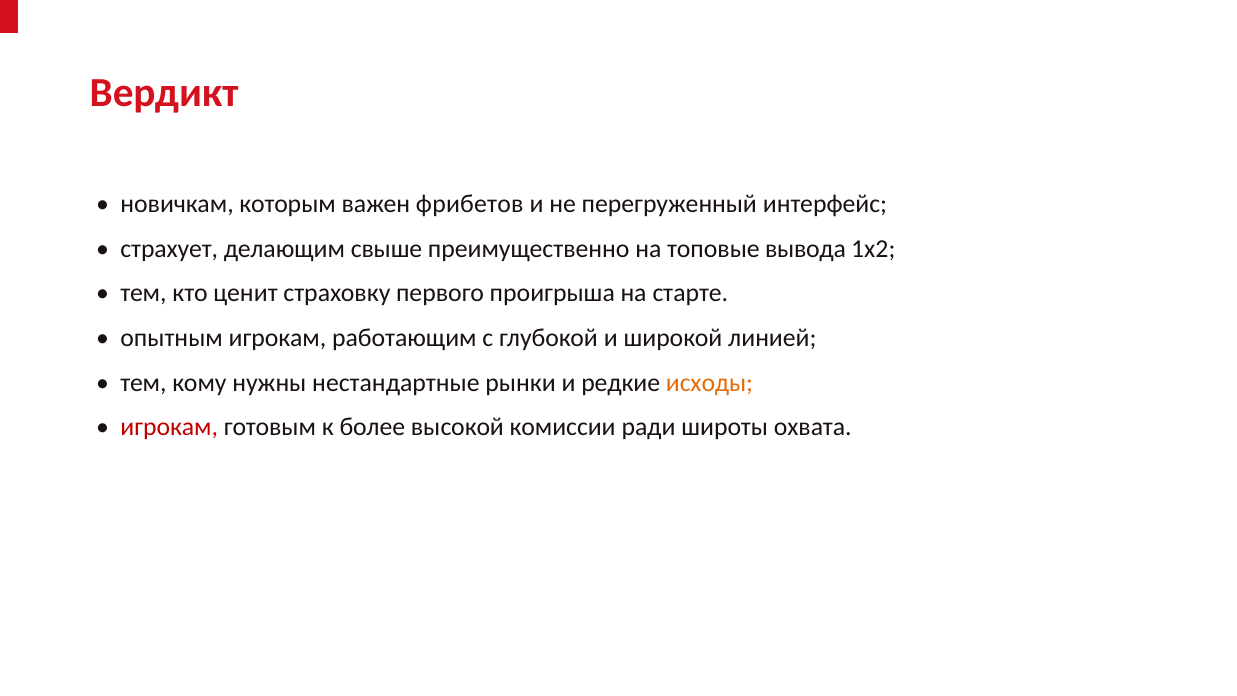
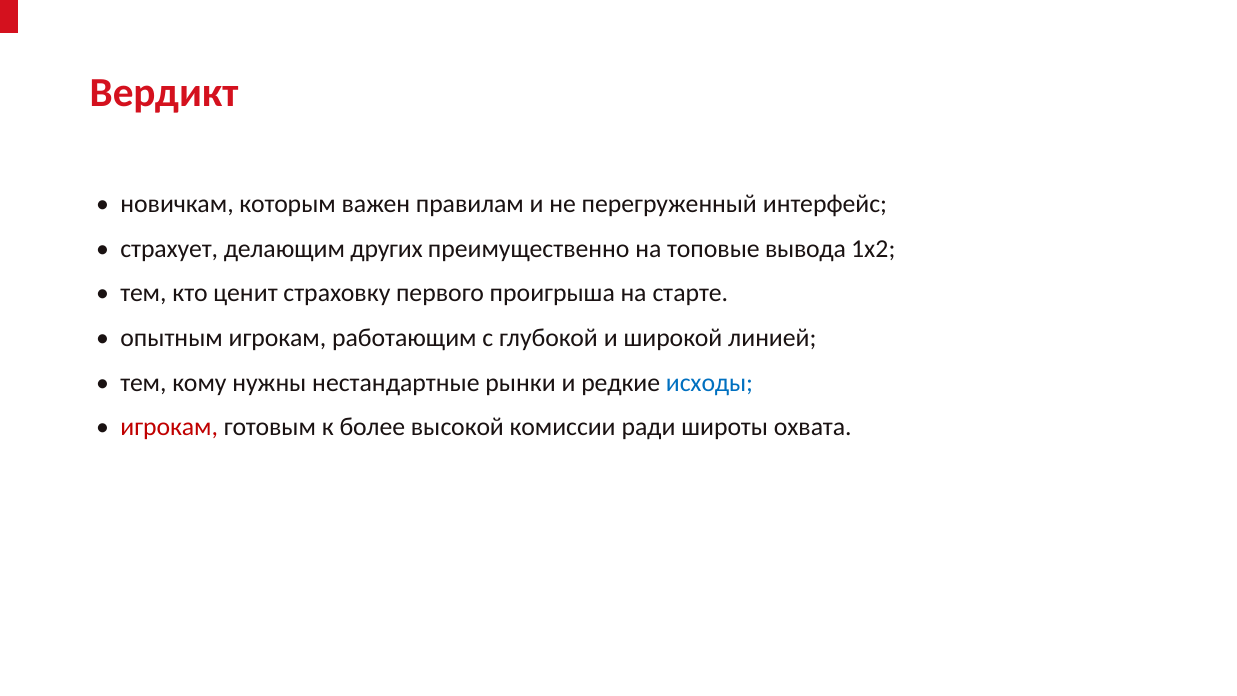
фрибетов: фрибетов -> правилам
свыше: свыше -> других
исходы colour: orange -> blue
